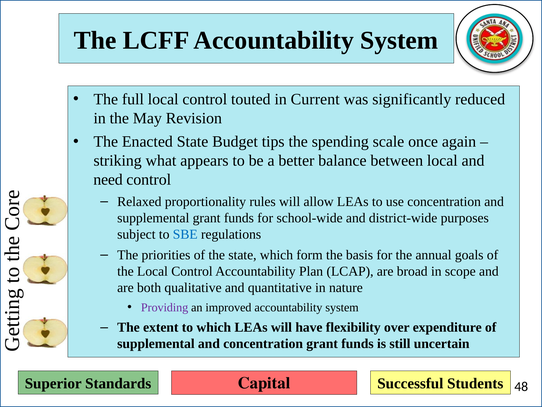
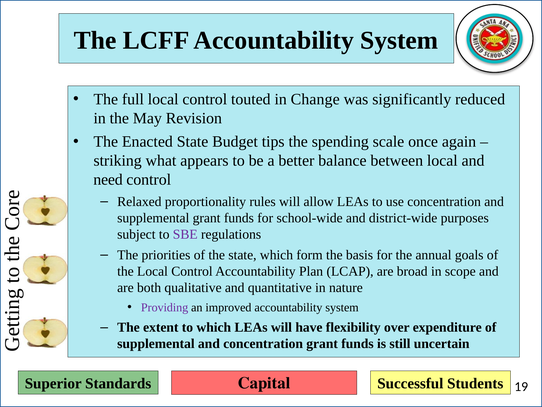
Current: Current -> Change
SBE colour: blue -> purple
48: 48 -> 19
